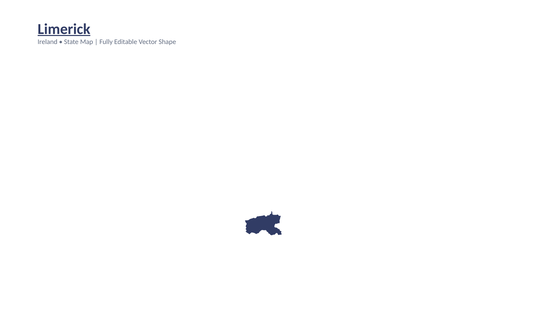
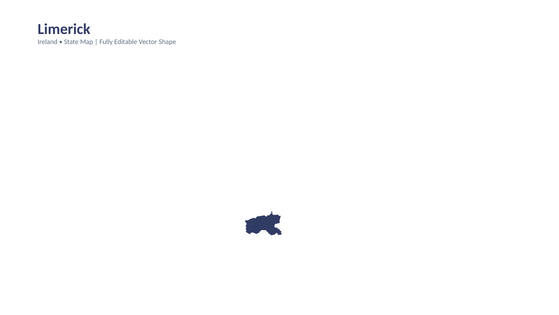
Limerick underline: present -> none
